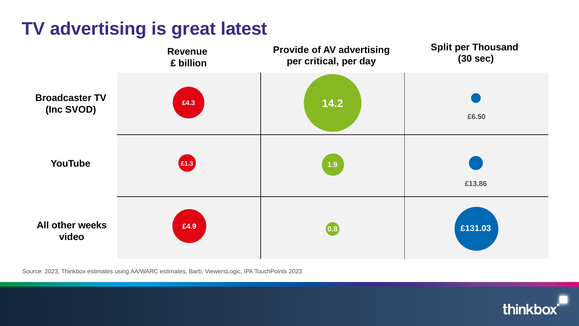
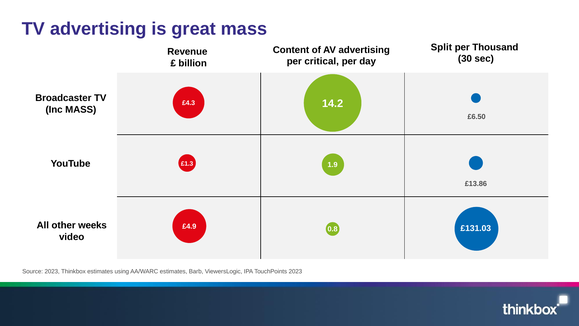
great latest: latest -> mass
Provide: Provide -> Content
Inc SVOD: SVOD -> MASS
